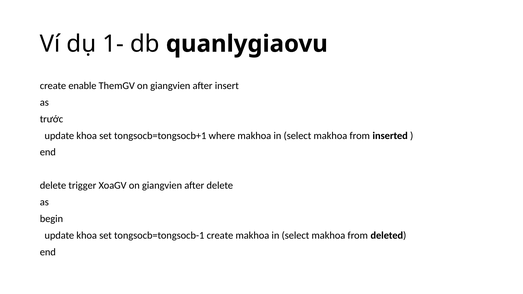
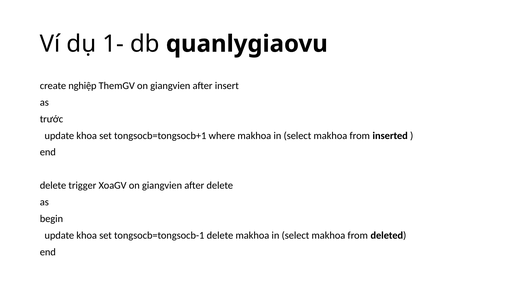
enable: enable -> nghiệp
tongsocb=tongsocb-1 create: create -> delete
